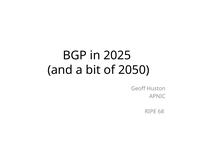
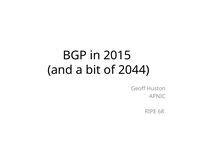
2025: 2025 -> 2015
2050: 2050 -> 2044
